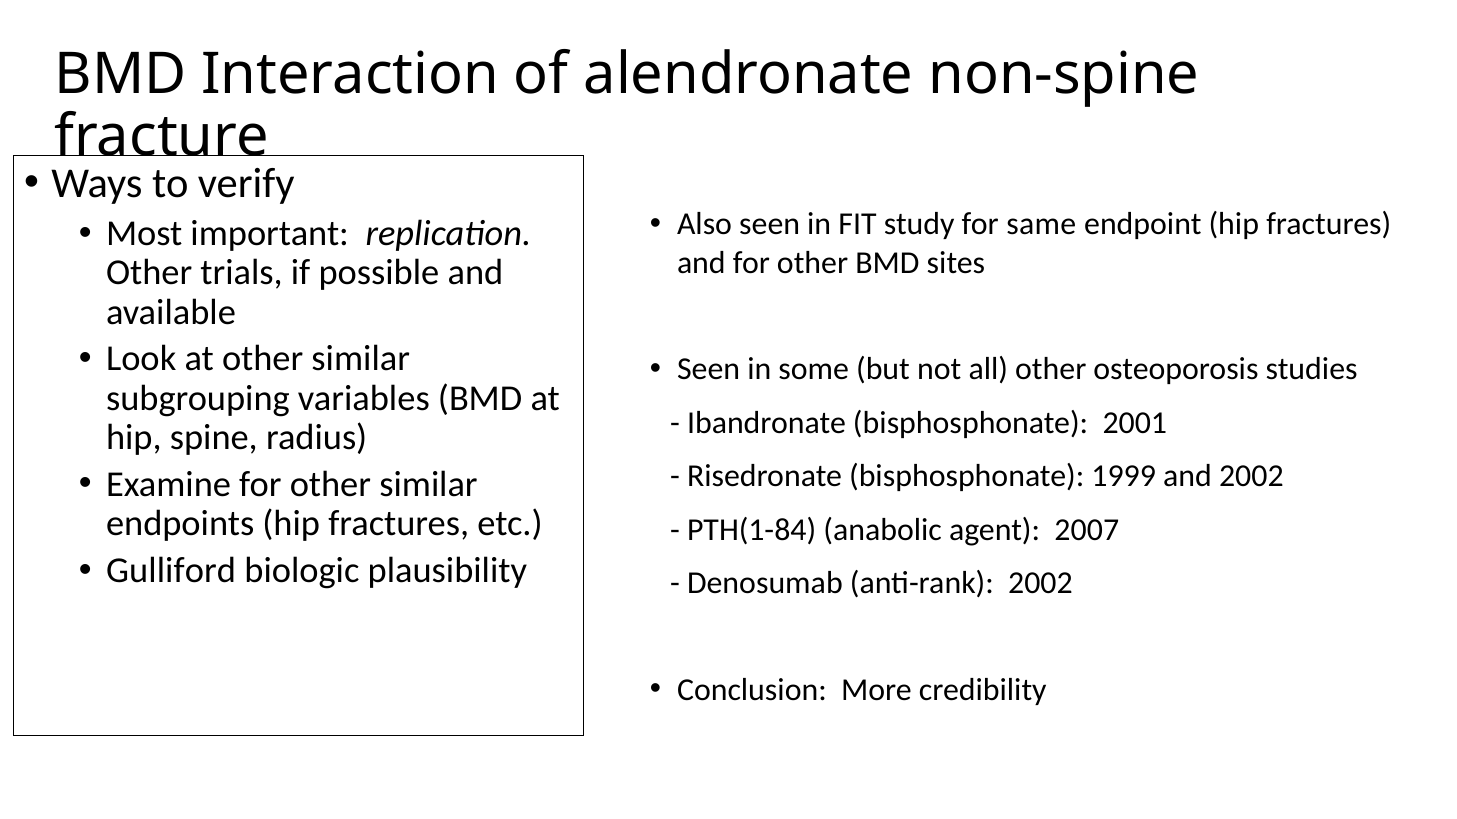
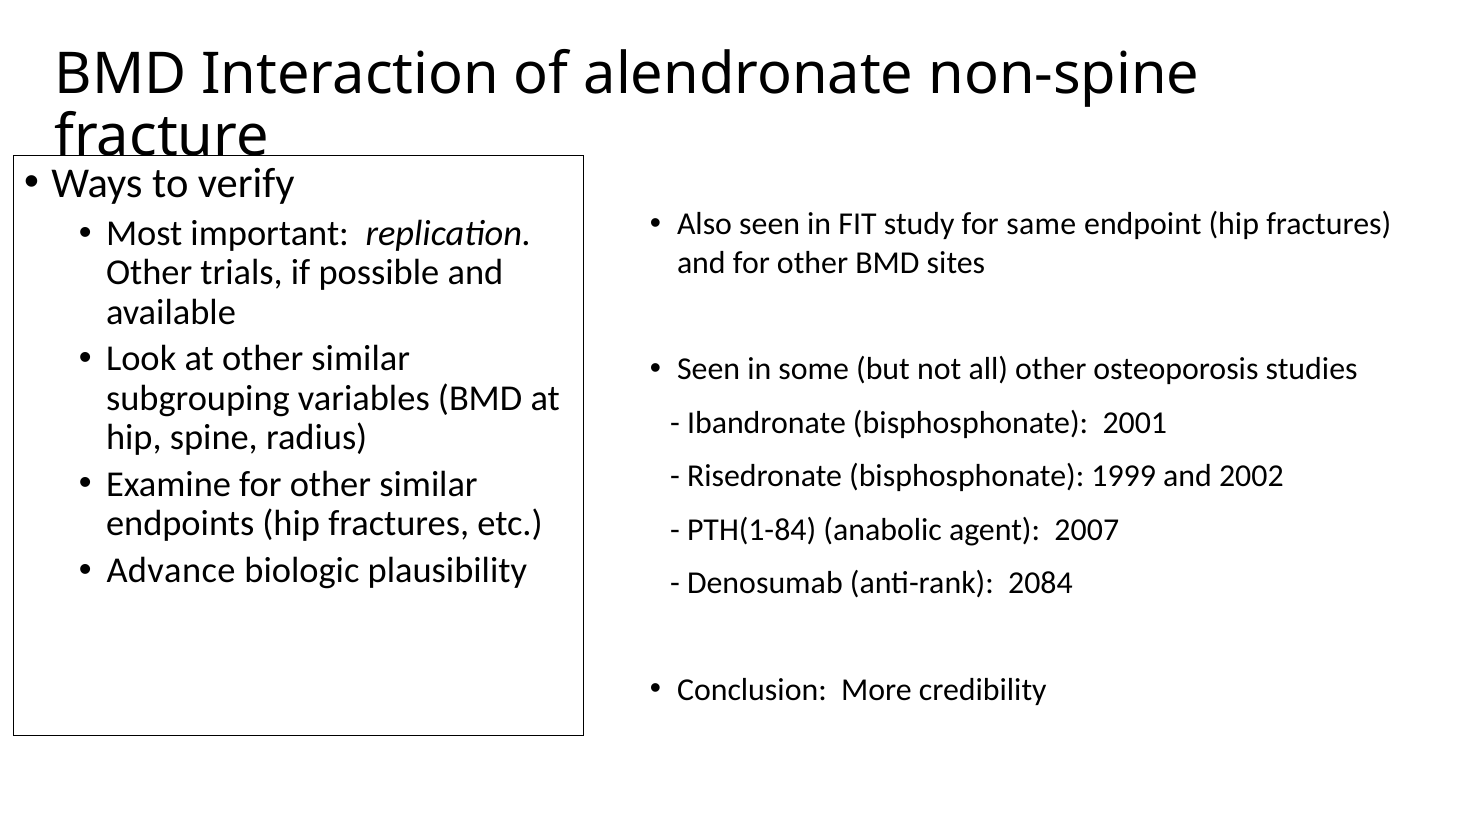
Gulliford: Gulliford -> Advance
anti-rank 2002: 2002 -> 2084
